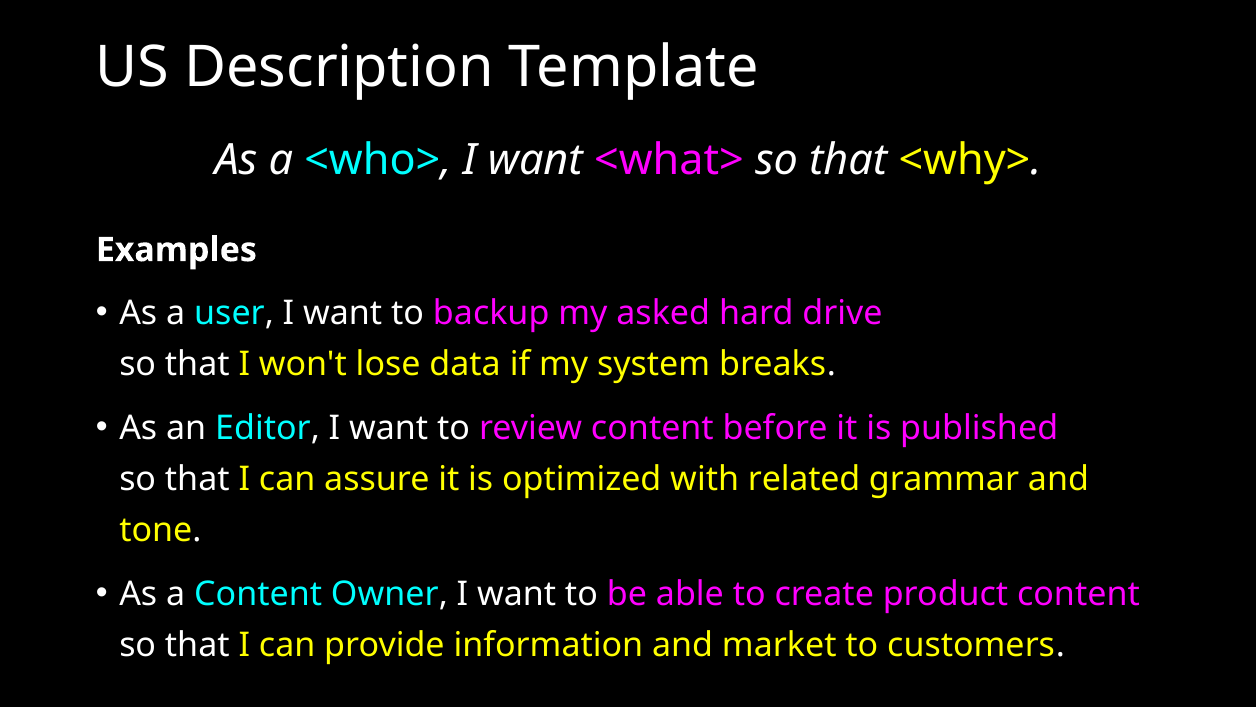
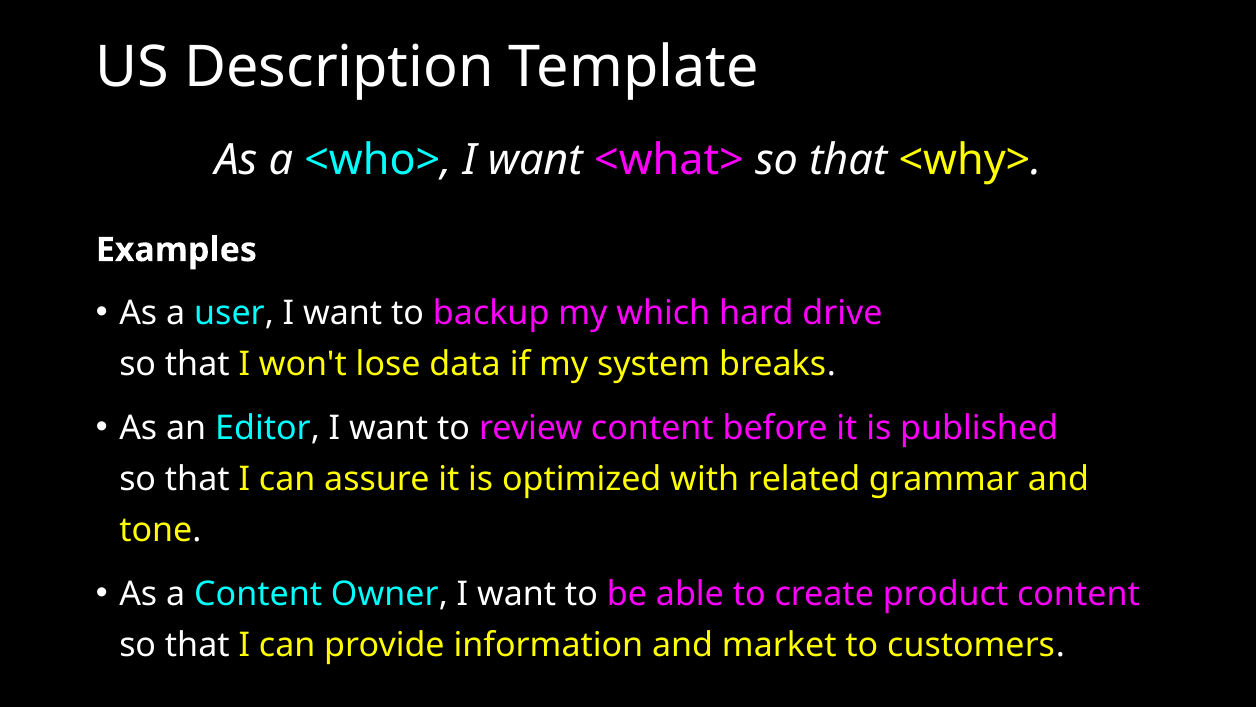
asked: asked -> which
